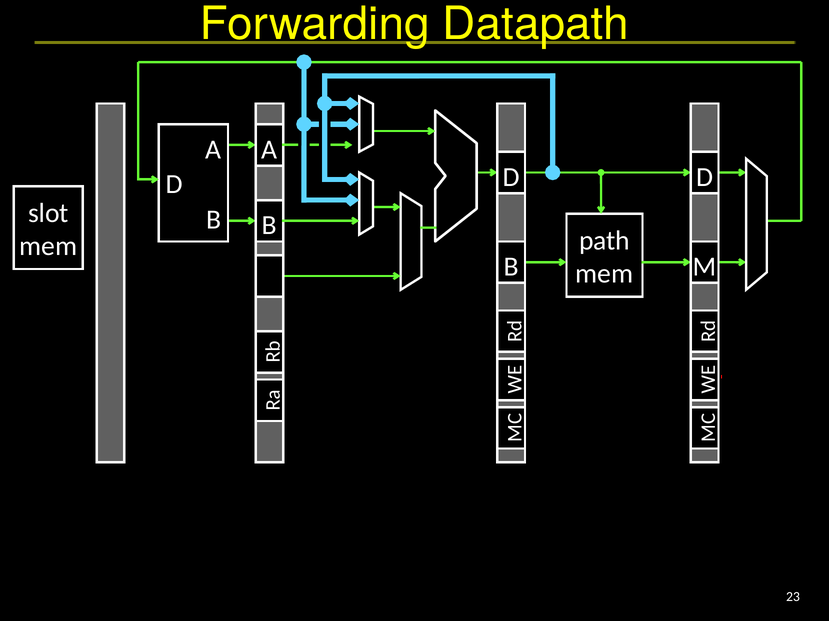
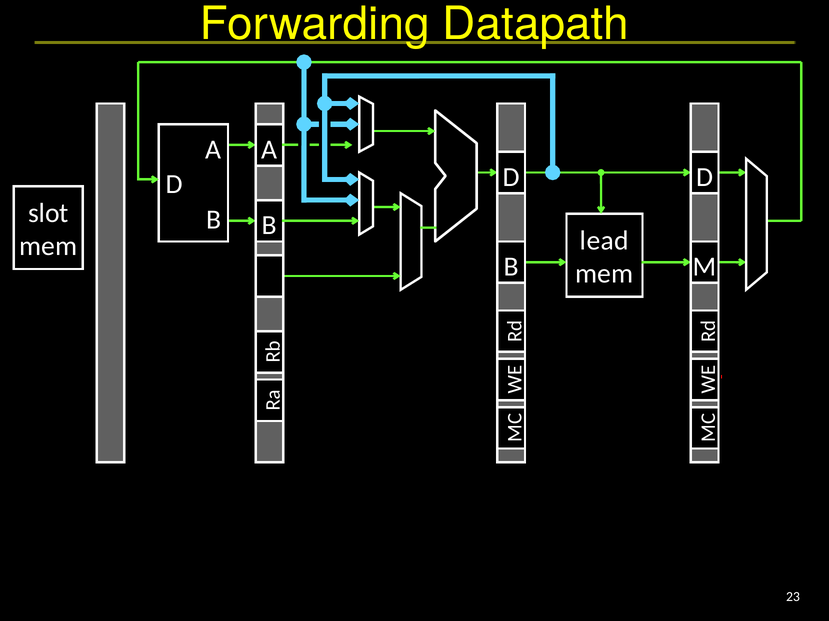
path: path -> lead
